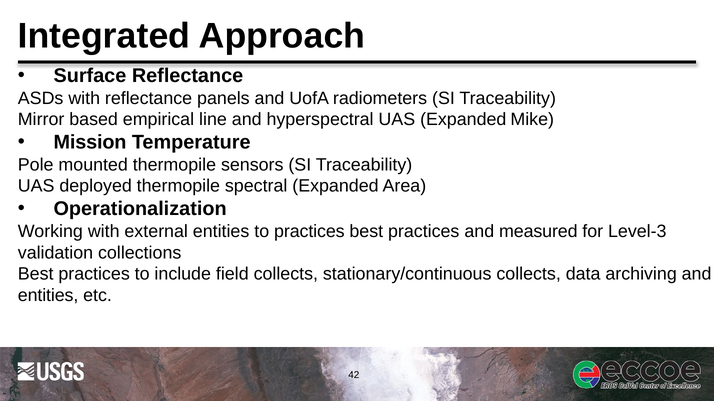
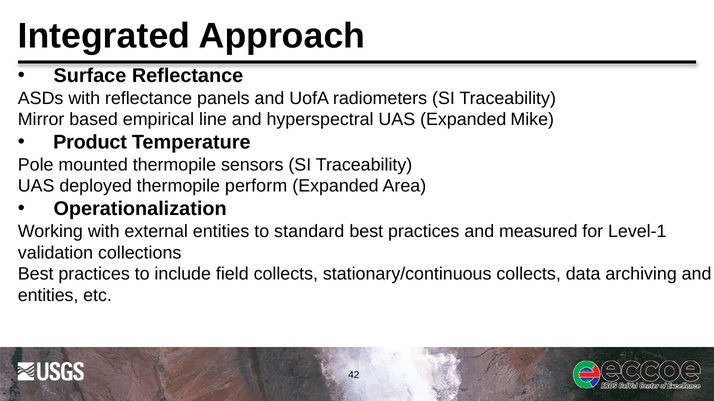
Mission: Mission -> Product
spectral: spectral -> perform
to practices: practices -> standard
Level-3: Level-3 -> Level-1
